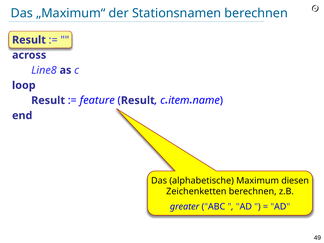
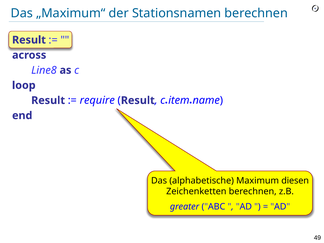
feature: feature -> require
